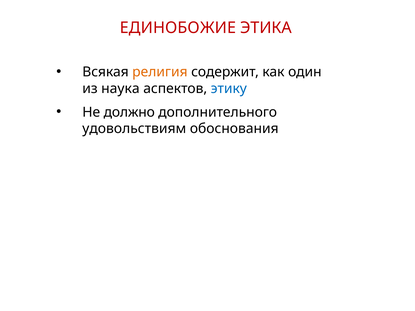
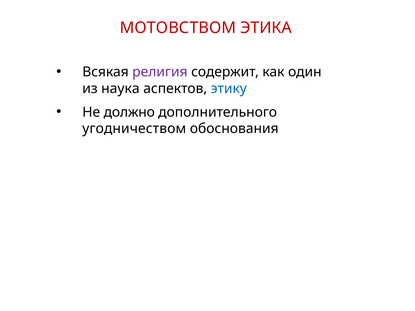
ЕДИНОБОЖИЕ: ЕДИНОБОЖИЕ -> МОТОВСТВОМ
религия colour: orange -> purple
удовольствиям: удовольствиям -> угодничеством
